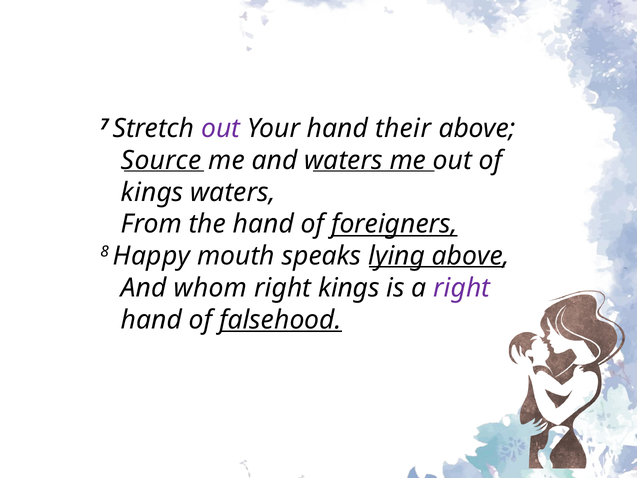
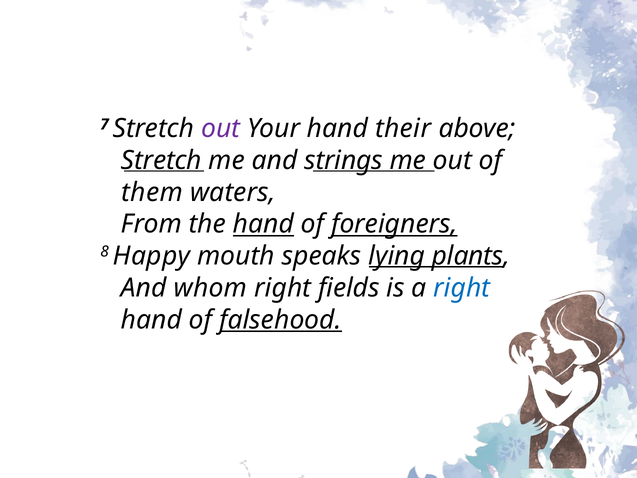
Source at (161, 160): Source -> Stretch
and waters: waters -> strings
kings at (152, 192): kings -> them
hand at (263, 224) underline: none -> present
lying above: above -> plants
right kings: kings -> fields
right at (462, 288) colour: purple -> blue
